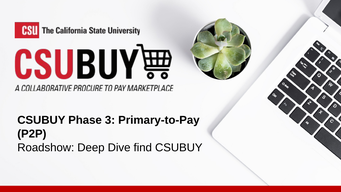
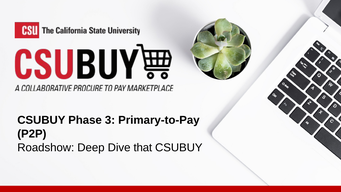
find: find -> that
